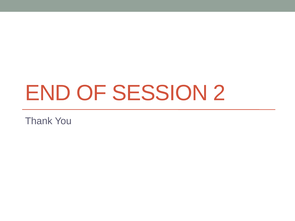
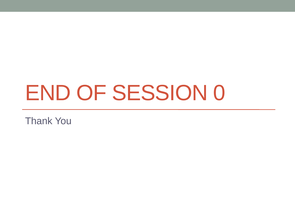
2: 2 -> 0
